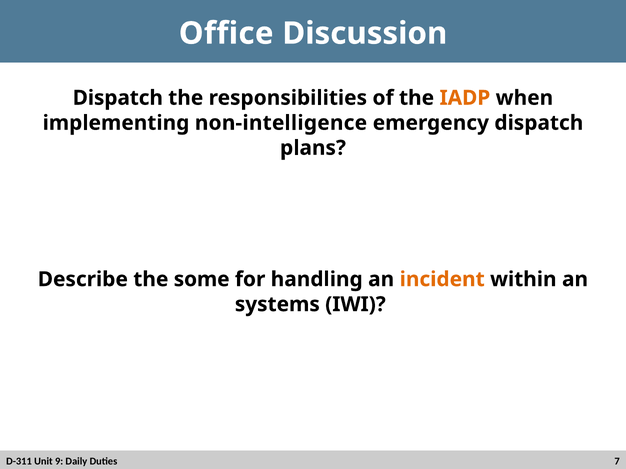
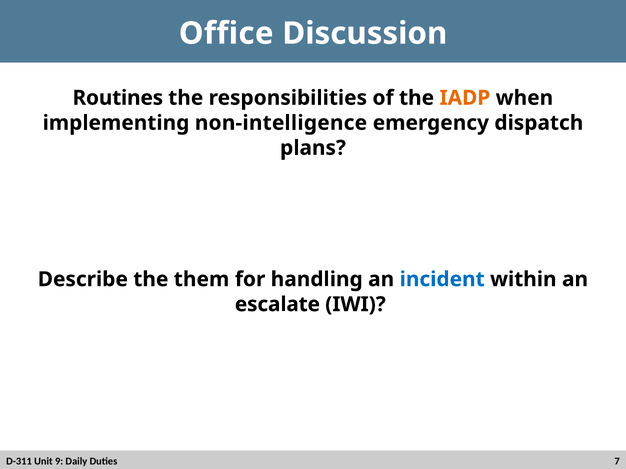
Dispatch at (118, 98): Dispatch -> Routines
some: some -> them
incident colour: orange -> blue
systems: systems -> escalate
